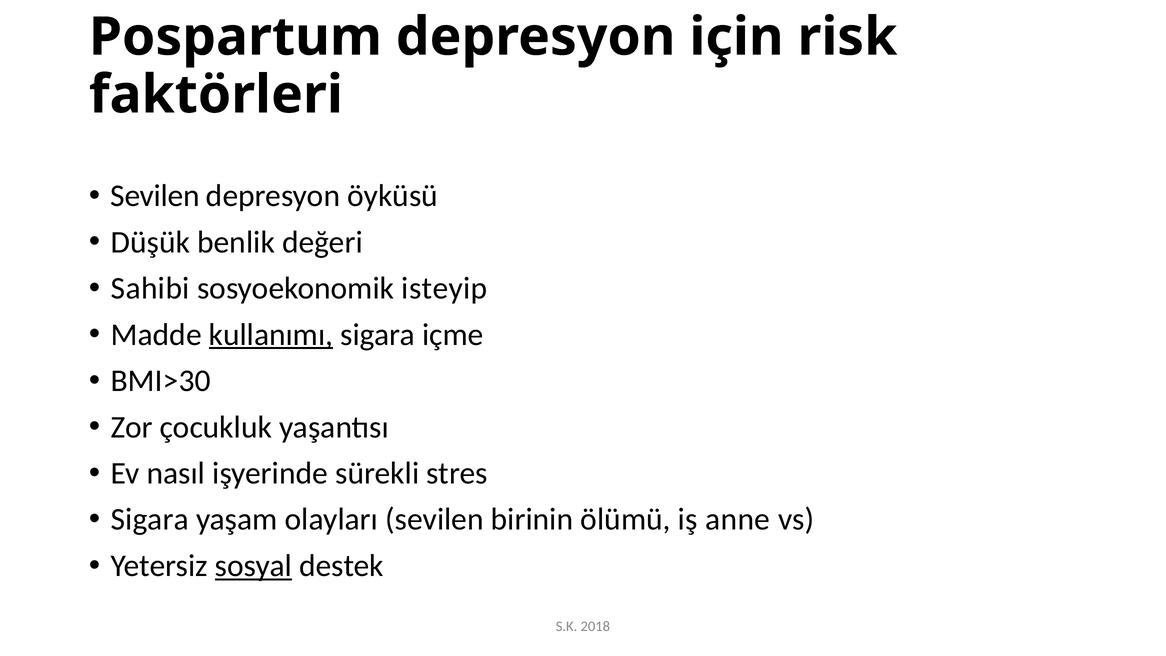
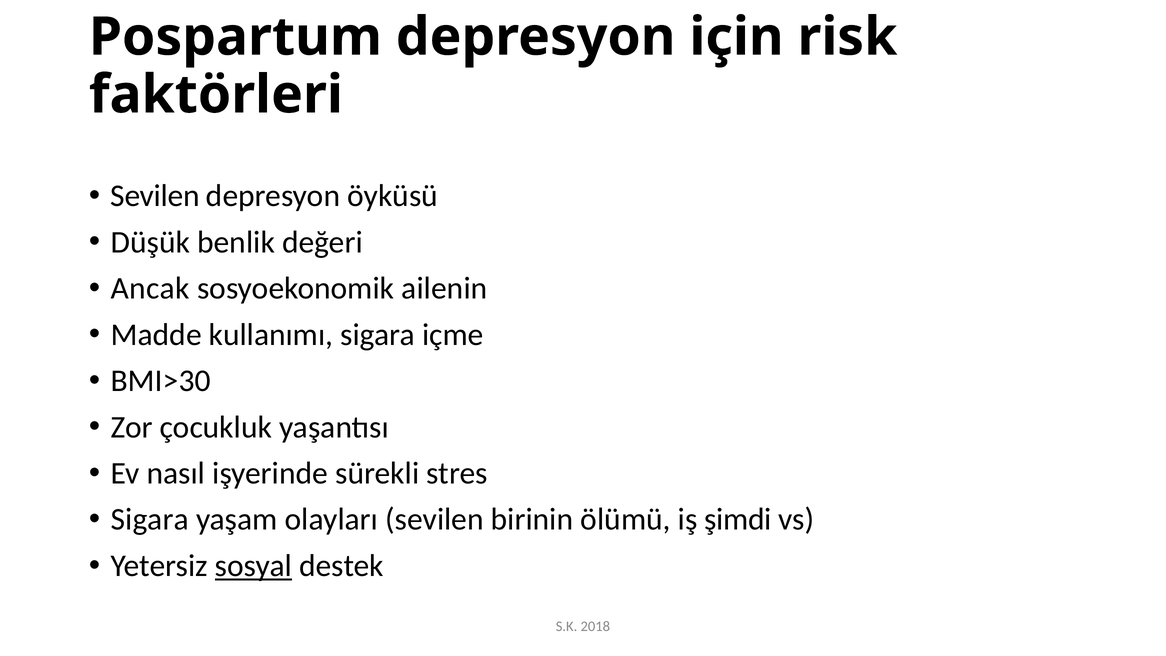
Sahibi: Sahibi -> Ancak
isteyip: isteyip -> ailenin
kullanımı underline: present -> none
anne: anne -> şimdi
